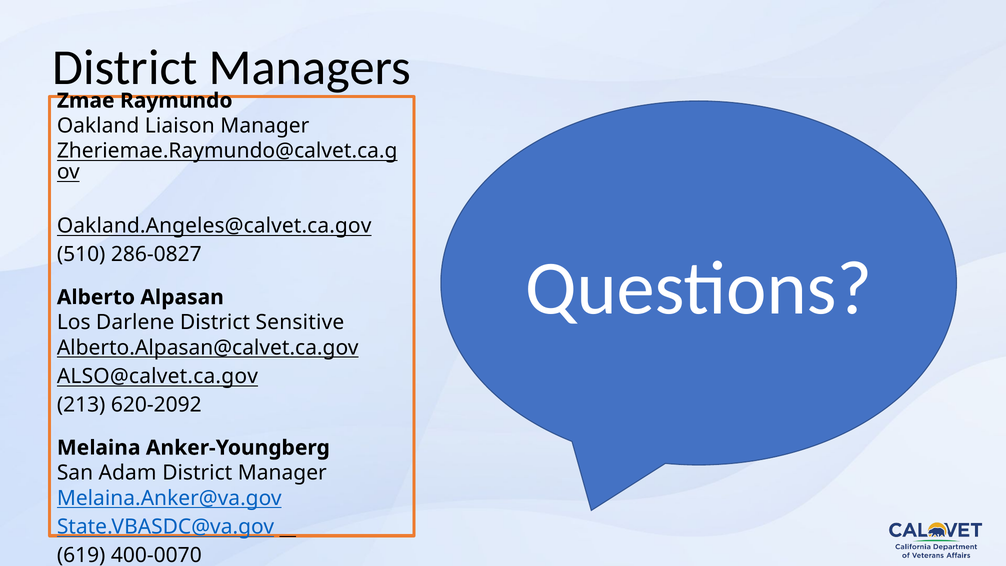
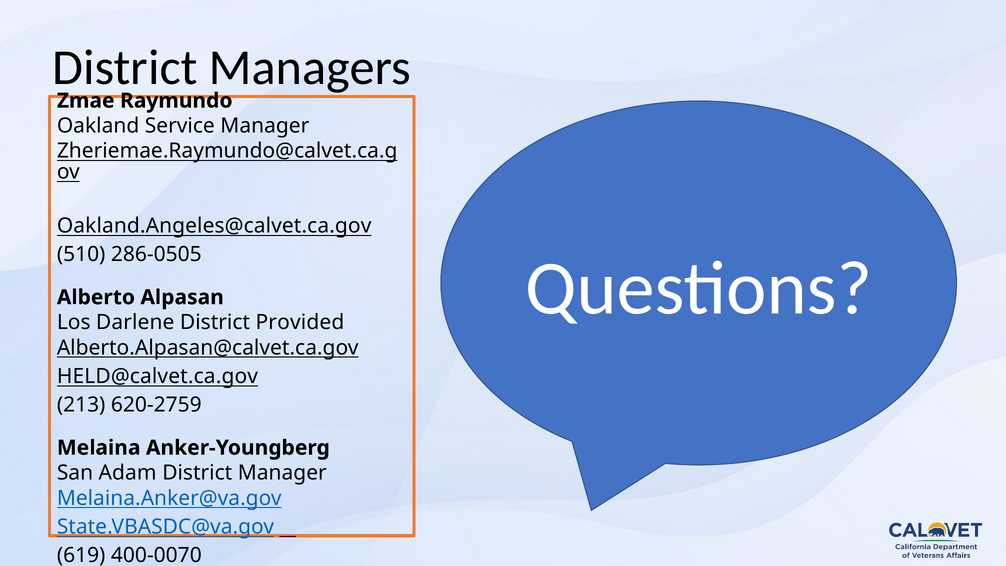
Liaison: Liaison -> Service
286-0827: 286-0827 -> 286-0505
Sensitive: Sensitive -> Provided
ALSO@calvet.ca.gov: ALSO@calvet.ca.gov -> HELD@calvet.ca.gov
620-2092: 620-2092 -> 620-2759
